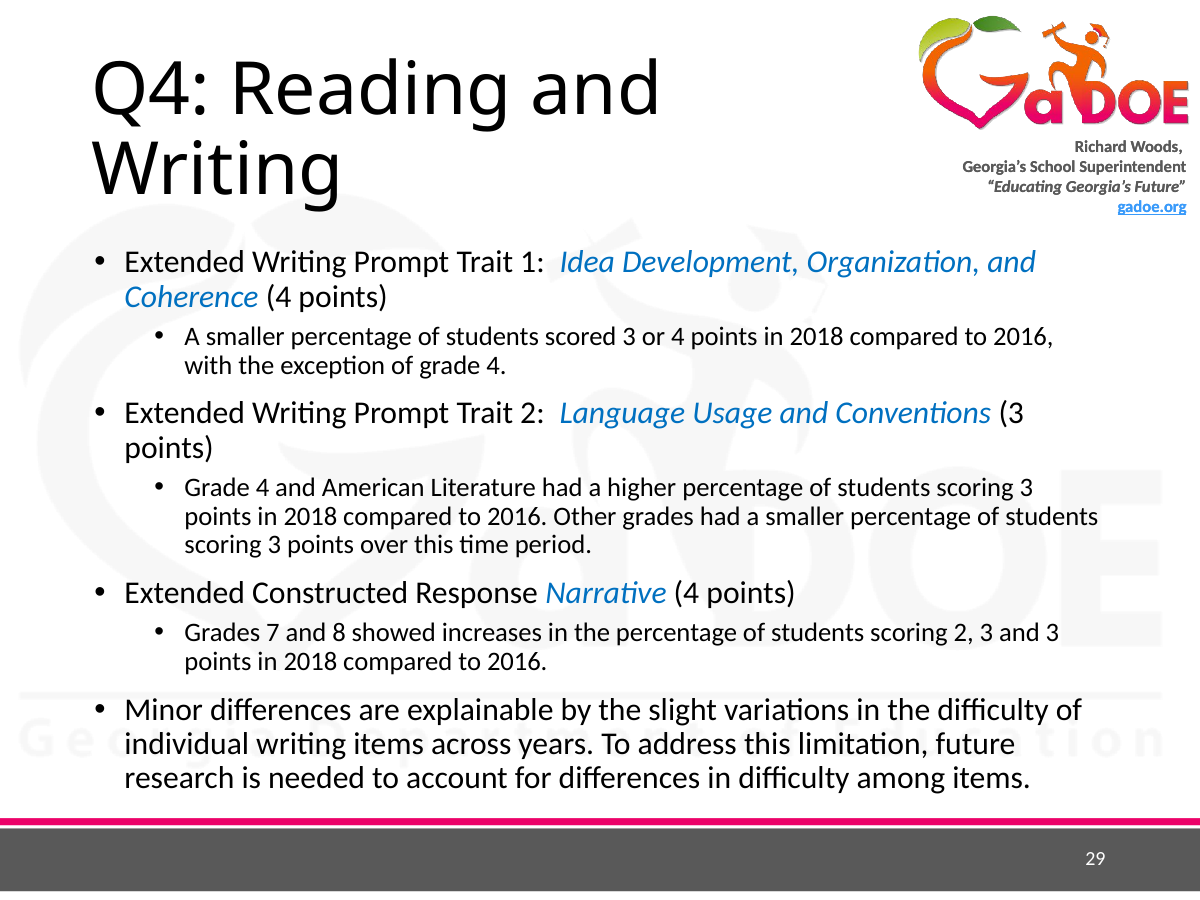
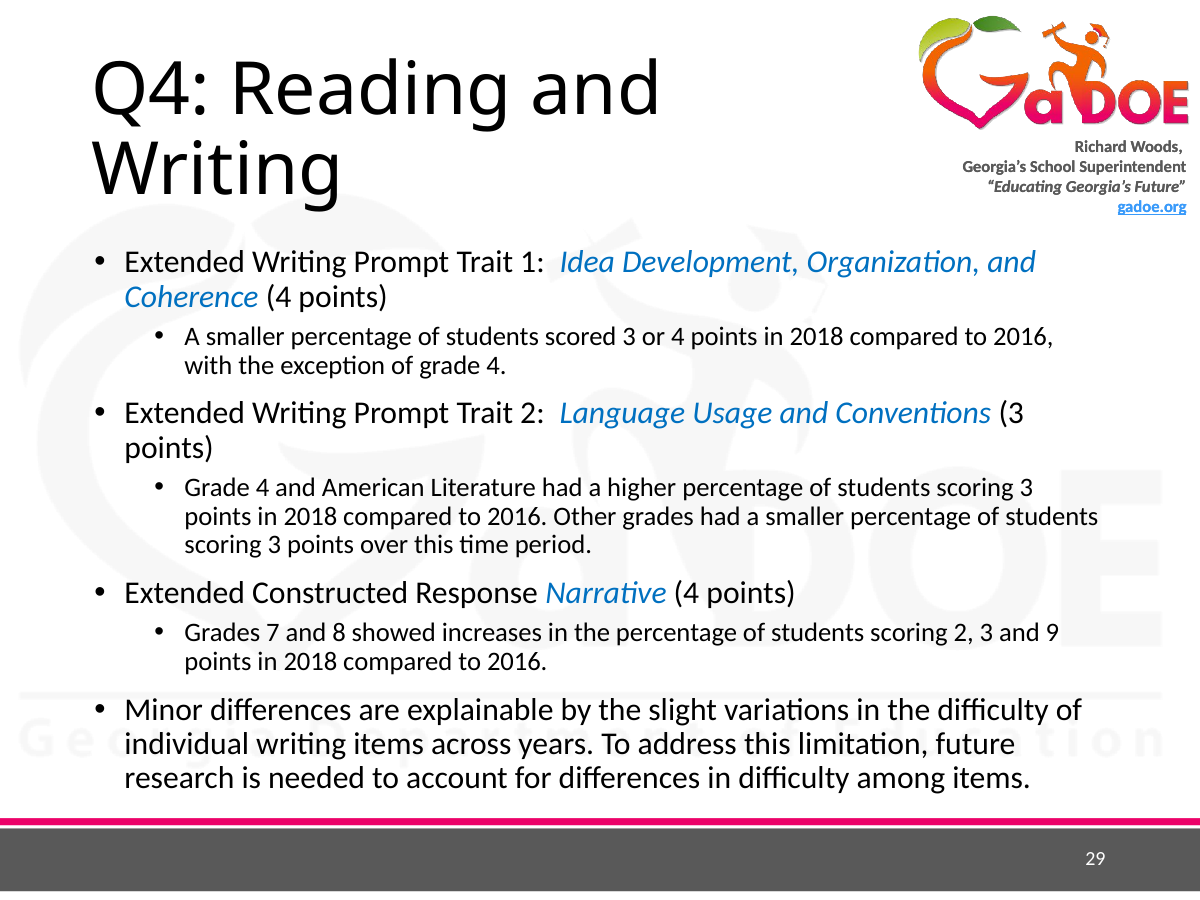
and 3: 3 -> 9
